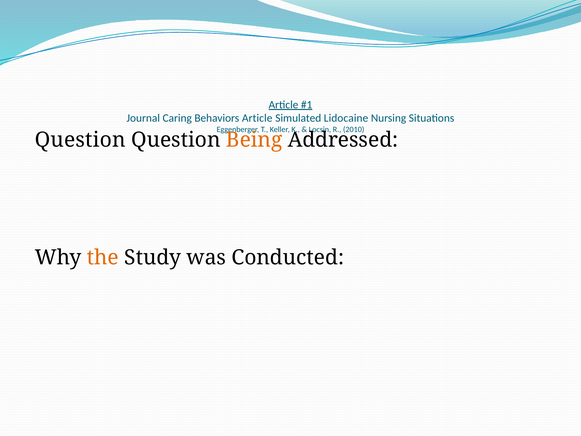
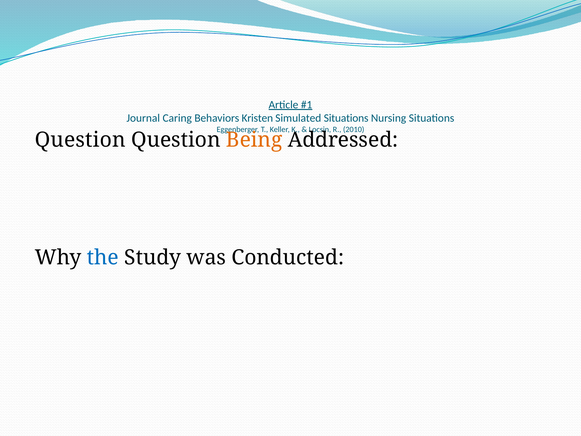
Behaviors Article: Article -> Kristen
Simulated Lidocaine: Lidocaine -> Situations
the colour: orange -> blue
